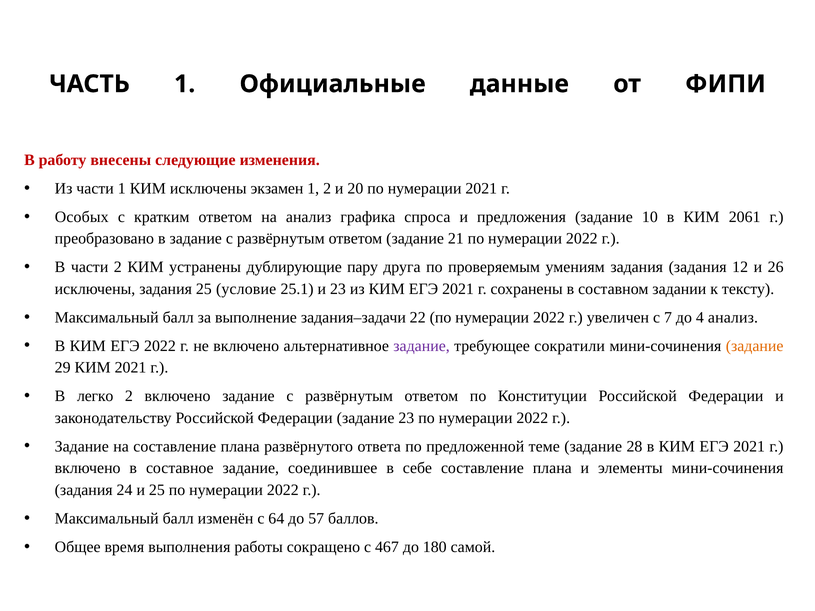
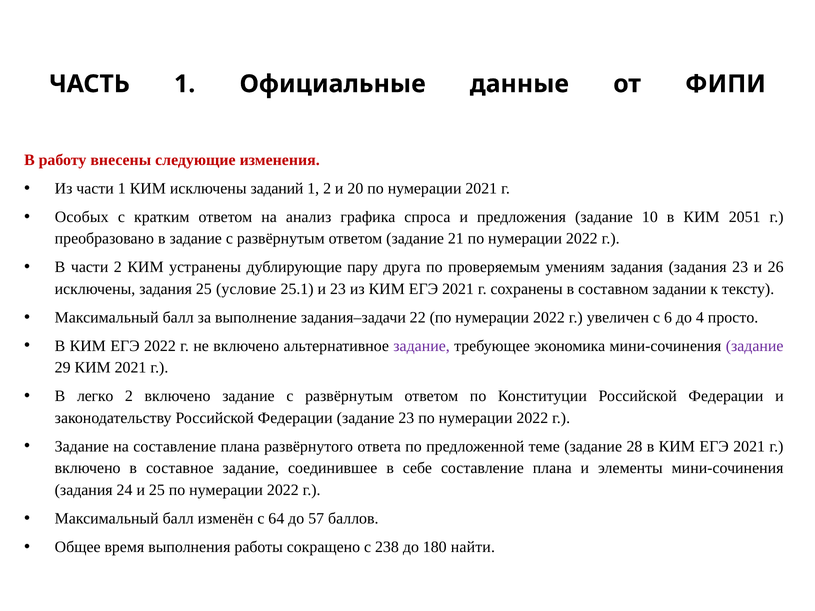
экзамен: экзамен -> заданий
2061: 2061 -> 2051
задания 12: 12 -> 23
7: 7 -> 6
4 анализ: анализ -> просто
сократили: сократили -> экономика
задание at (755, 346) colour: orange -> purple
467: 467 -> 238
самой: самой -> найти
